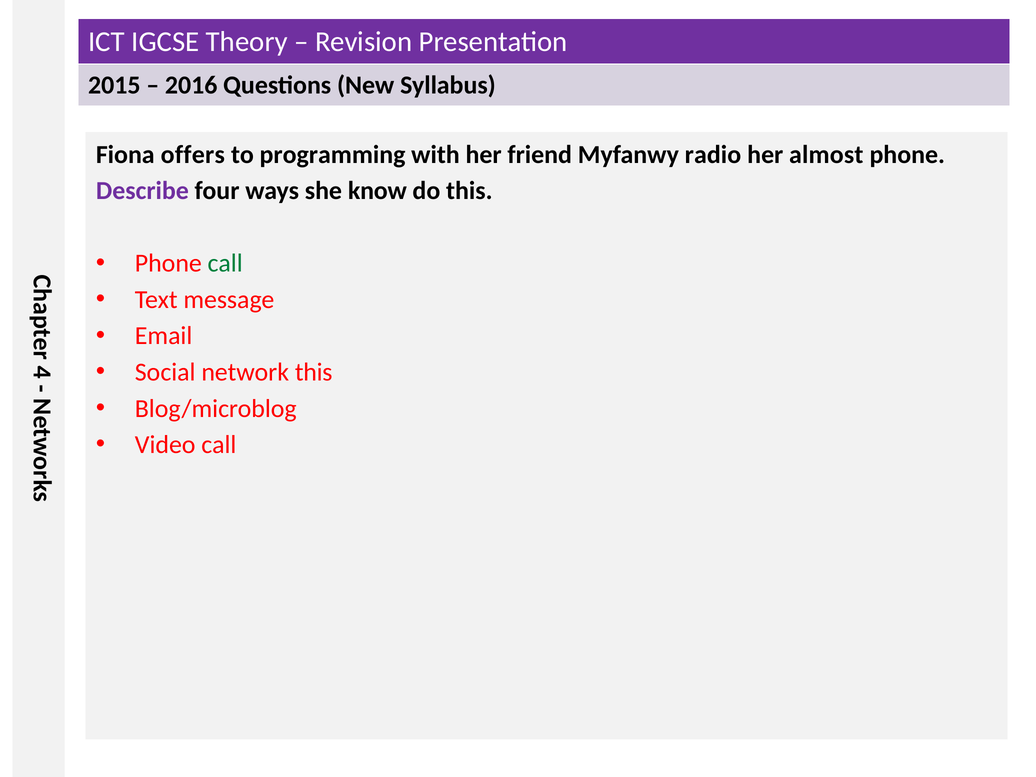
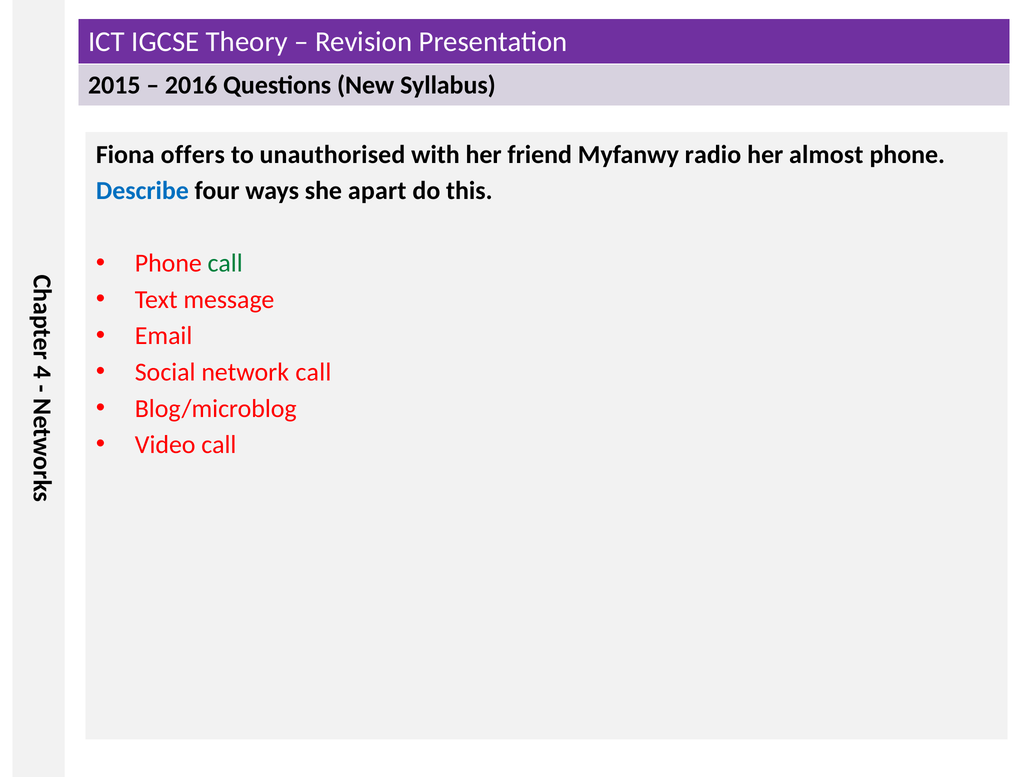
programming: programming -> unauthorised
Describe colour: purple -> blue
know: know -> apart
network this: this -> call
